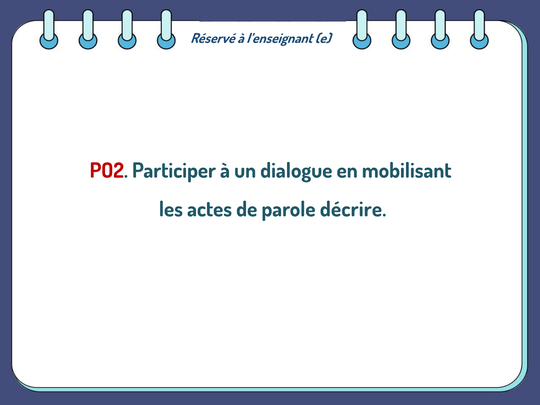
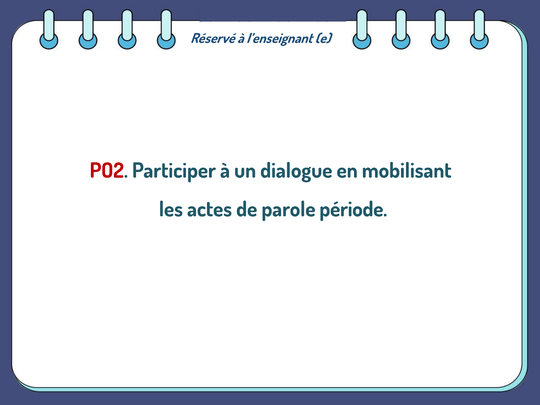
décrire: décrire -> période
